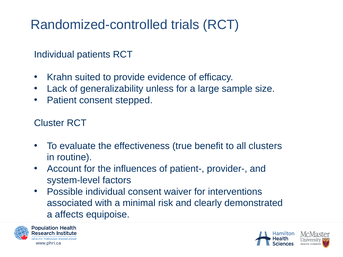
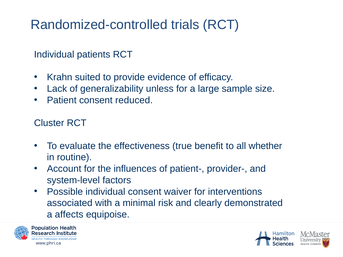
stepped: stepped -> reduced
clusters: clusters -> whether
